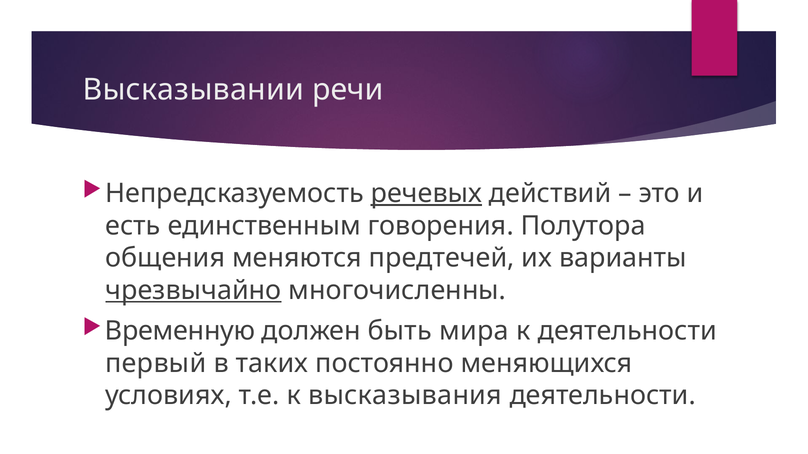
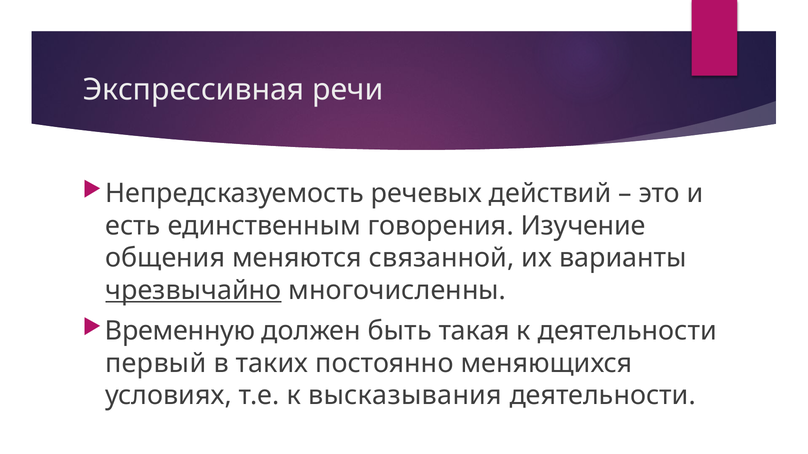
Высказывании: Высказывании -> Экспрессивная
речевых underline: present -> none
Полутора: Полутора -> Изучение
предтечей: предтечей -> связанной
мира: мира -> такая
